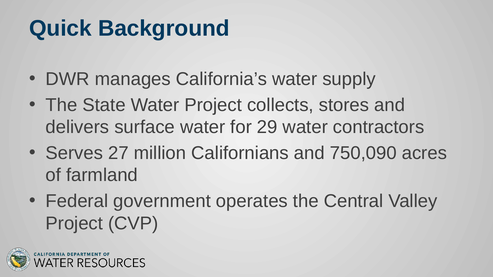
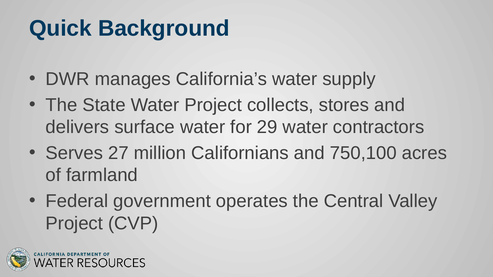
750,090: 750,090 -> 750,100
